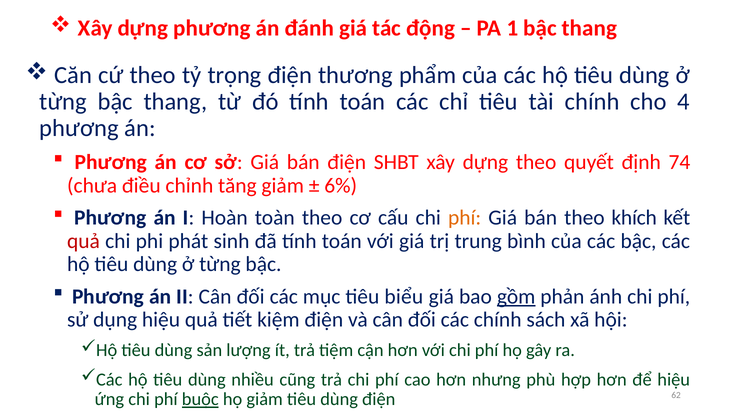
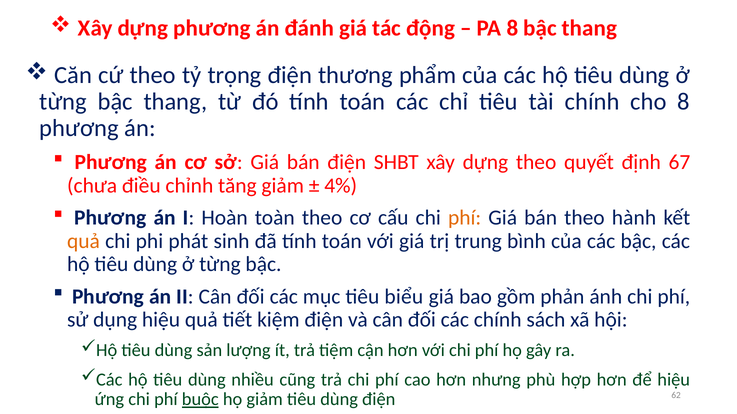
PA 1: 1 -> 8
cho 4: 4 -> 8
74: 74 -> 67
6%: 6% -> 4%
khích: khích -> hành
quả at (83, 241) colour: red -> orange
gồm underline: present -> none
